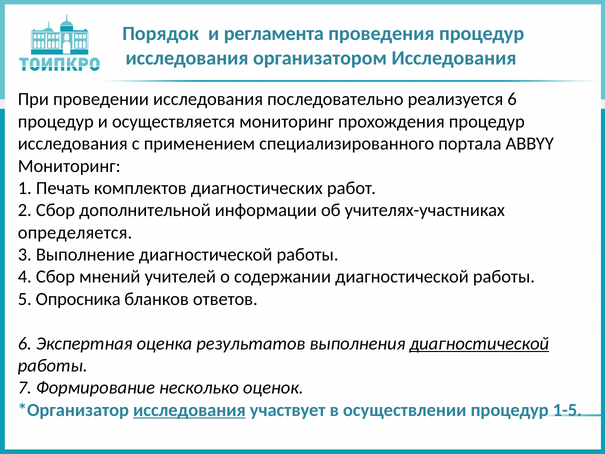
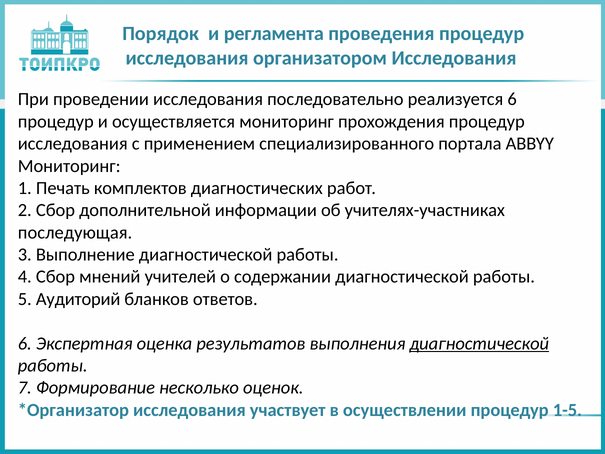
определяется: определяется -> последующая
Опросника: Опросника -> Аудиторий
исследования at (189, 410) underline: present -> none
